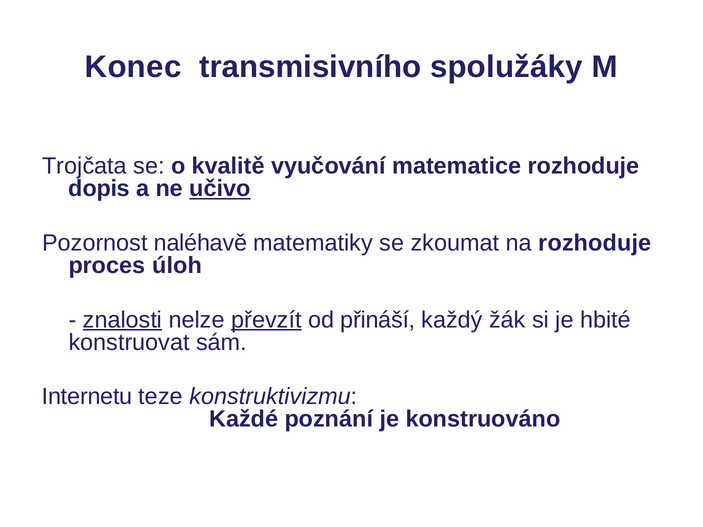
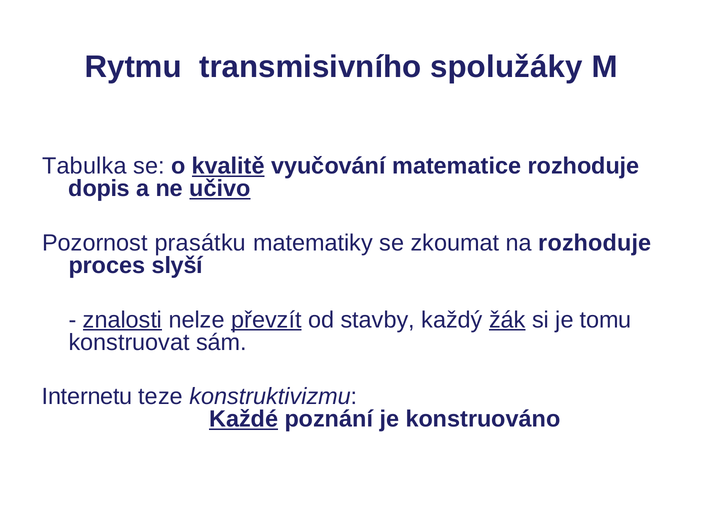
Konec: Konec -> Rytmu
Trojčata: Trojčata -> Tabulka
kvalitě underline: none -> present
naléhavě: naléhavě -> prasátku
úloh: úloh -> slyší
přináší: přináší -> stavby
žák underline: none -> present
hbité: hbité -> tomu
Každé underline: none -> present
